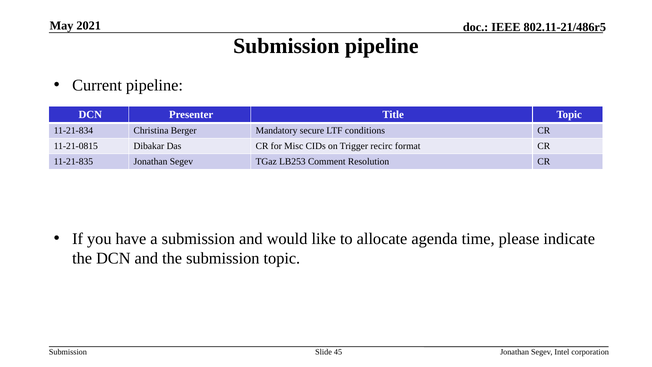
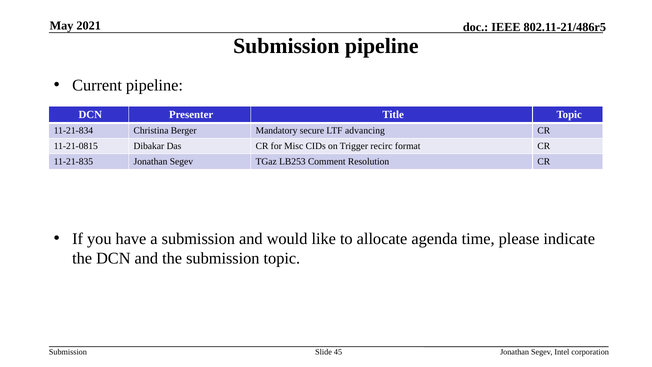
conditions: conditions -> advancing
